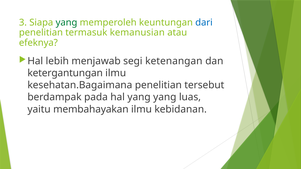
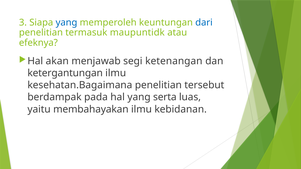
yang at (66, 22) colour: green -> blue
kemanusian: kemanusian -> maupuntidk
lebih: lebih -> akan
yang yang: yang -> serta
